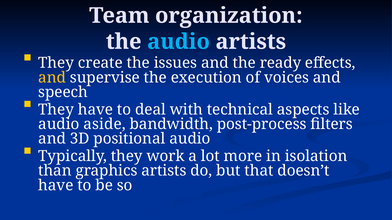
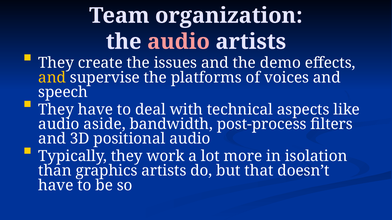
audio at (179, 42) colour: light blue -> pink
ready: ready -> demo
execution: execution -> platforms
